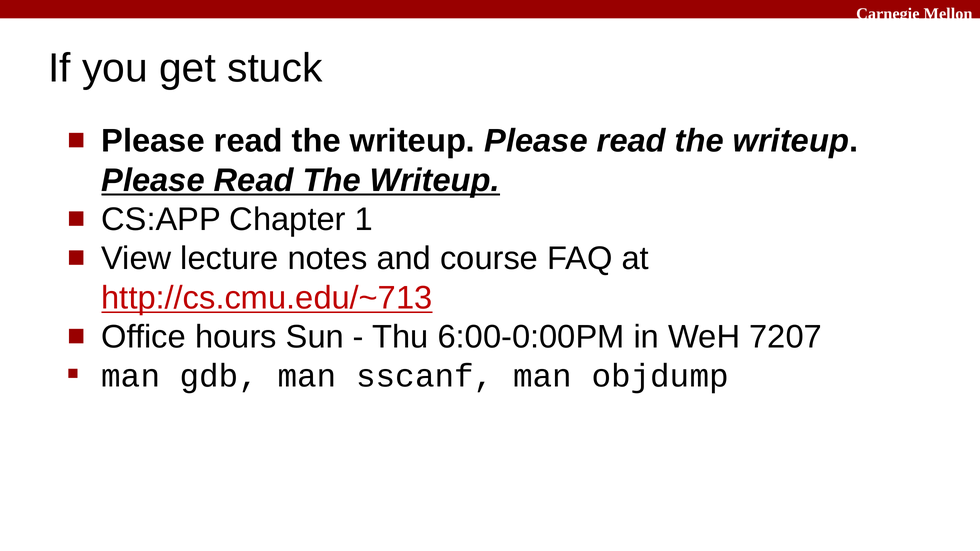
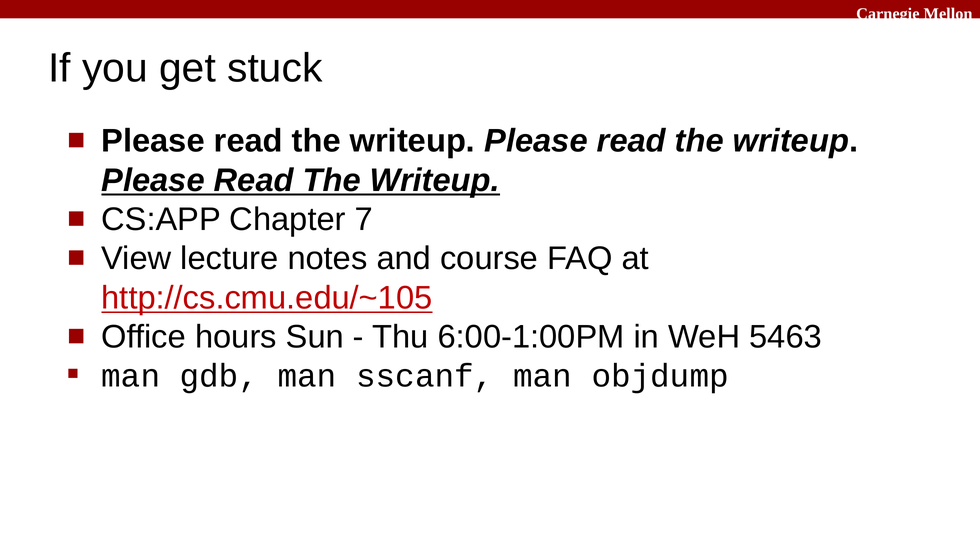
1: 1 -> 7
http://cs.cmu.edu/~713: http://cs.cmu.edu/~713 -> http://cs.cmu.edu/~105
6:00-0:00PM: 6:00-0:00PM -> 6:00-1:00PM
7207: 7207 -> 5463
